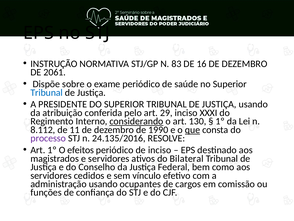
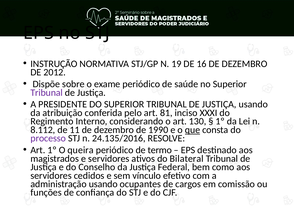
83: 83 -> 19
2061: 2061 -> 2012
Tribunal at (47, 92) colour: blue -> purple
29: 29 -> 81
considerando underline: present -> none
efeitos: efeitos -> queira
de inciso: inciso -> termo
